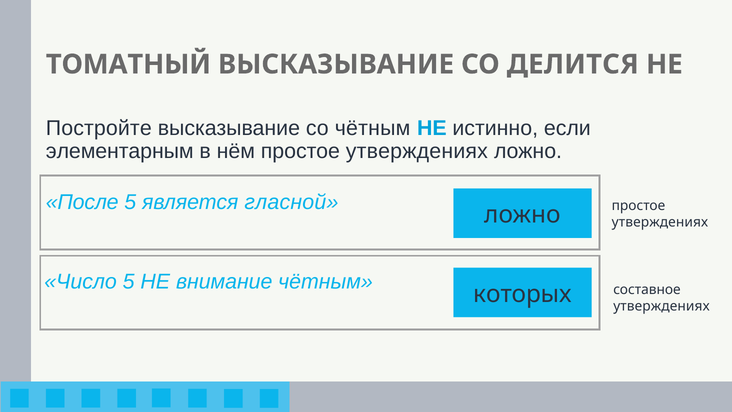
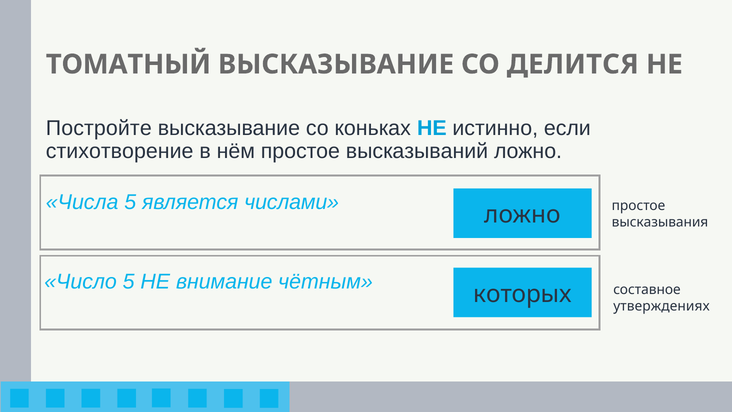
со чётным: чётным -> коньках
элементарным: элементарным -> стихотворение
нём простое утверждениях: утверждениях -> высказываний
После: После -> Числа
гласной: гласной -> числами
утверждениях at (660, 222): утверждениях -> высказывания
